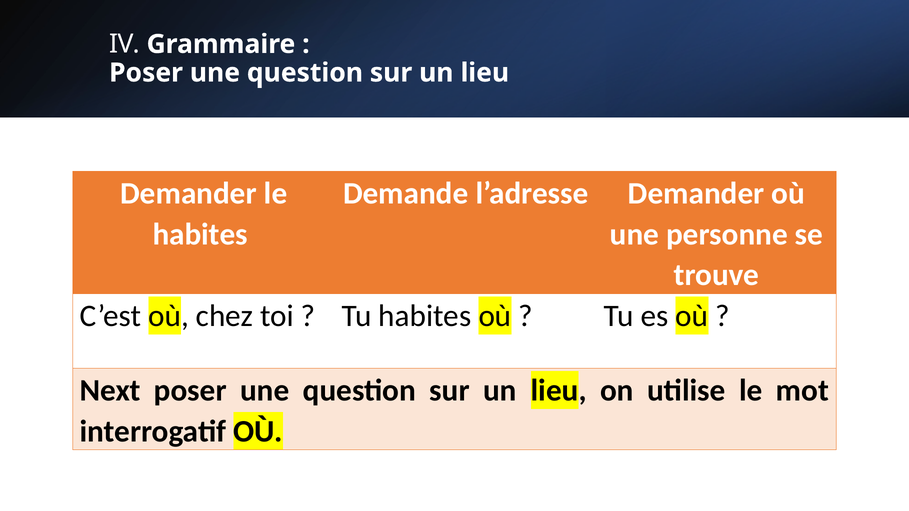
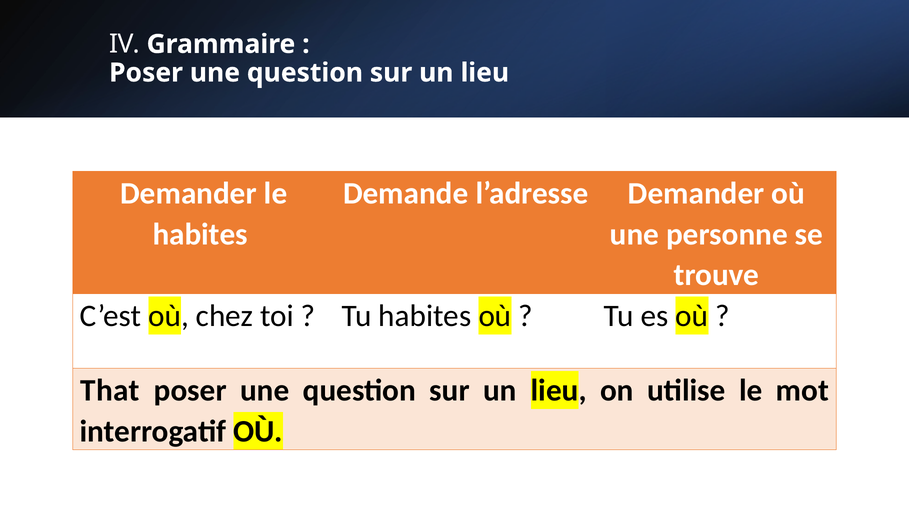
Next: Next -> That
